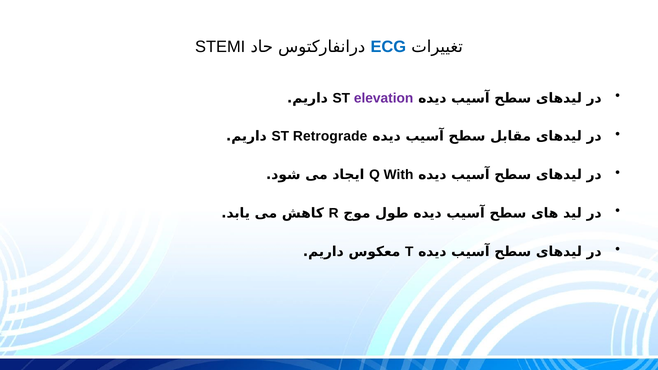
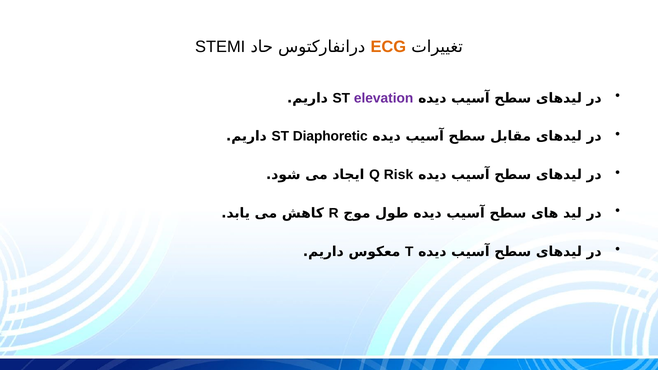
ECG colour: blue -> orange
Retrograde: Retrograde -> Diaphoretic
With: With -> Risk
